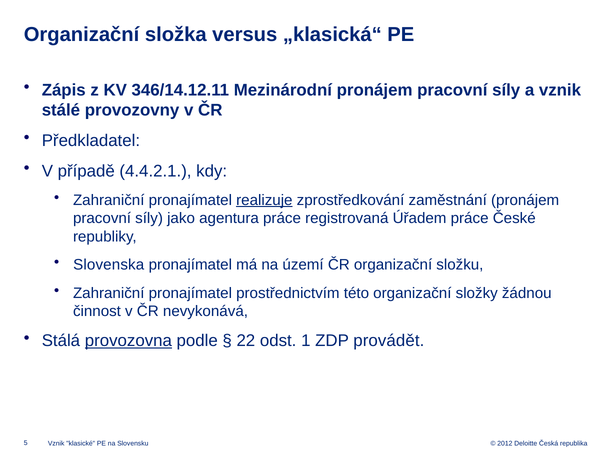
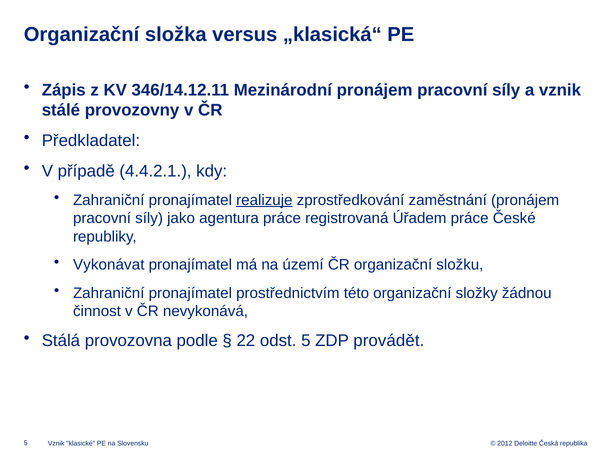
Slovenska: Slovenska -> Vykonávat
provozovna underline: present -> none
odst 1: 1 -> 5
